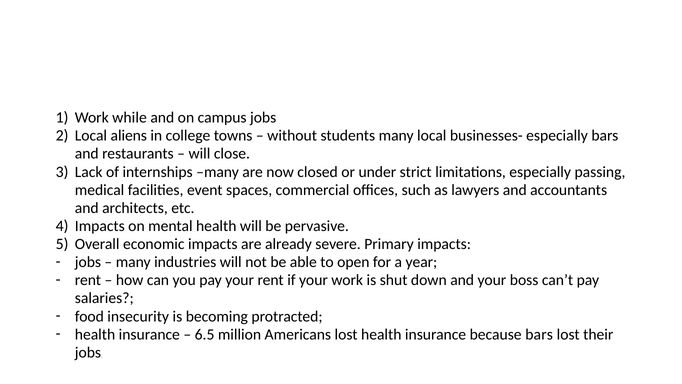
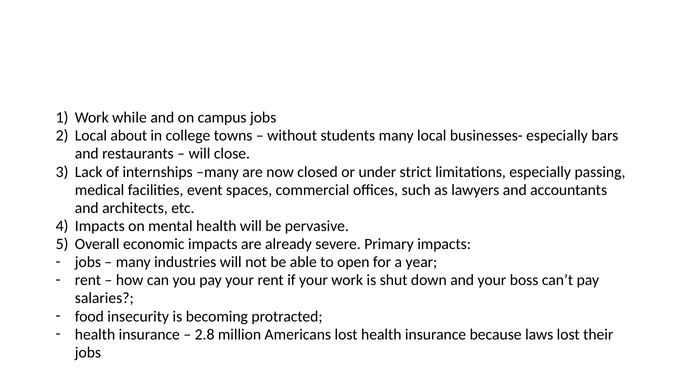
aliens: aliens -> about
6.5: 6.5 -> 2.8
because bars: bars -> laws
